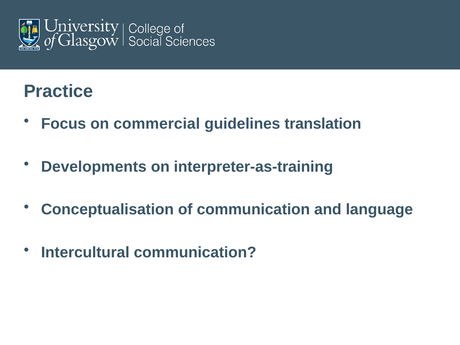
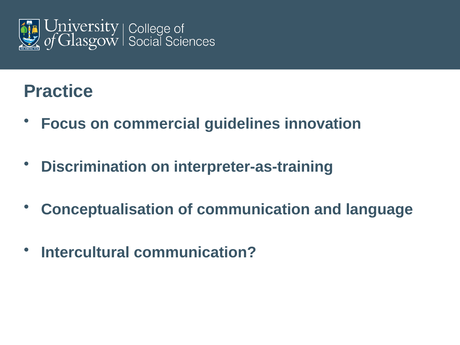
translation: translation -> innovation
Developments: Developments -> Discrimination
